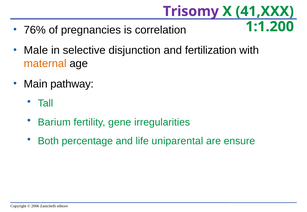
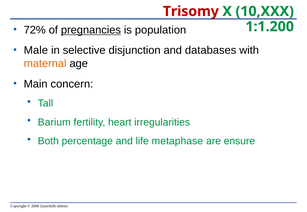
Trisomy colour: purple -> red
41,XXX: 41,XXX -> 10,XXX
76%: 76% -> 72%
pregnancies underline: none -> present
correlation: correlation -> population
fertilization: fertilization -> databases
pathway: pathway -> concern
gene: gene -> heart
uniparental: uniparental -> metaphase
